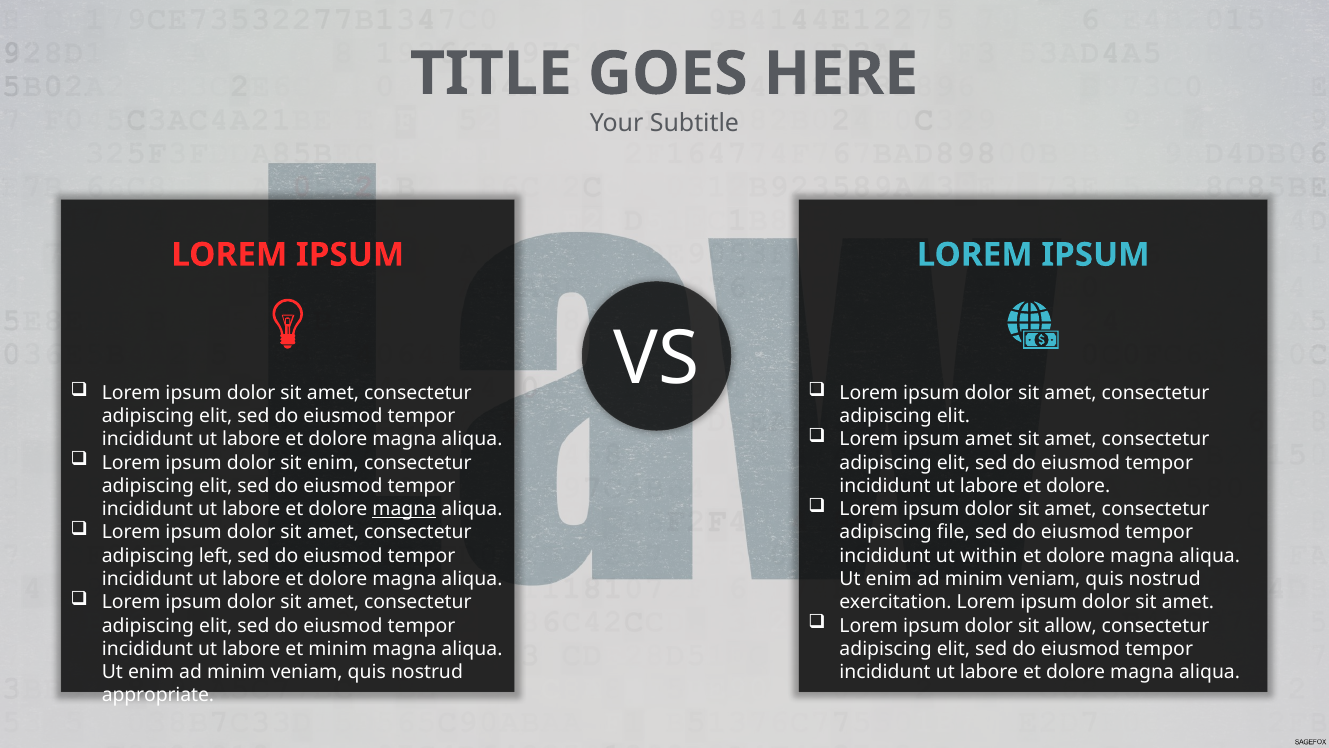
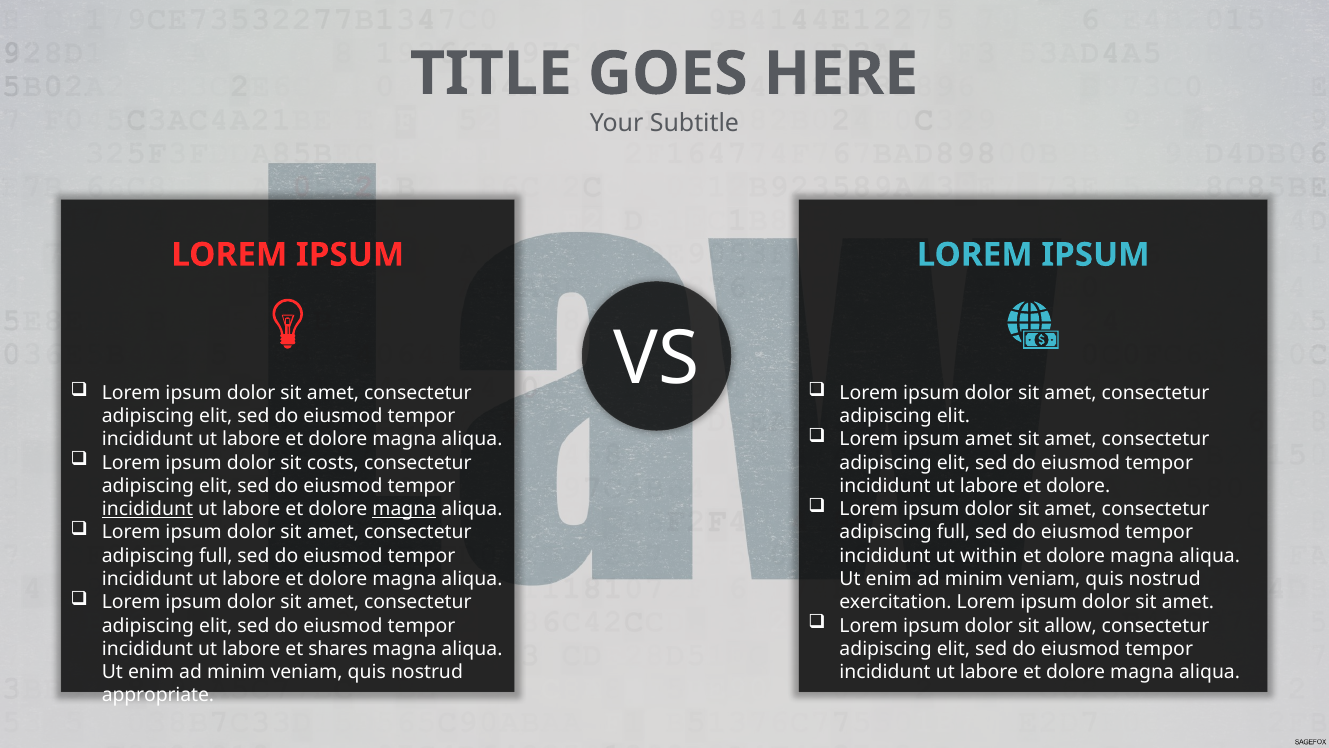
sit enim: enim -> costs
incididunt at (147, 509) underline: none -> present
file at (953, 532): file -> full
left at (216, 555): left -> full
et minim: minim -> shares
